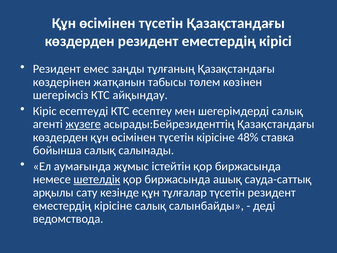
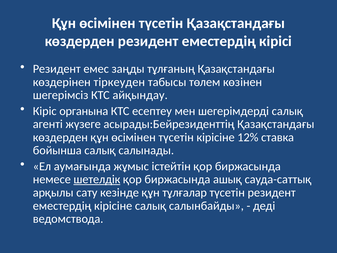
жатқанын: жатқанын -> тіркеуден
есептеуді: есептеуді -> органына
жүзеге underline: present -> none
48%: 48% -> 12%
